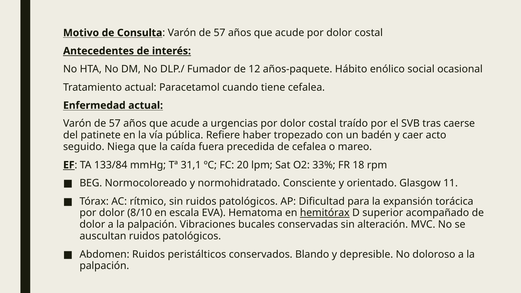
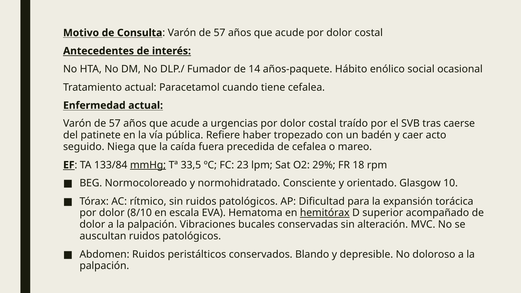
12: 12 -> 14
mmHg underline: none -> present
31,1: 31,1 -> 33,5
20: 20 -> 23
33%: 33% -> 29%
11: 11 -> 10
